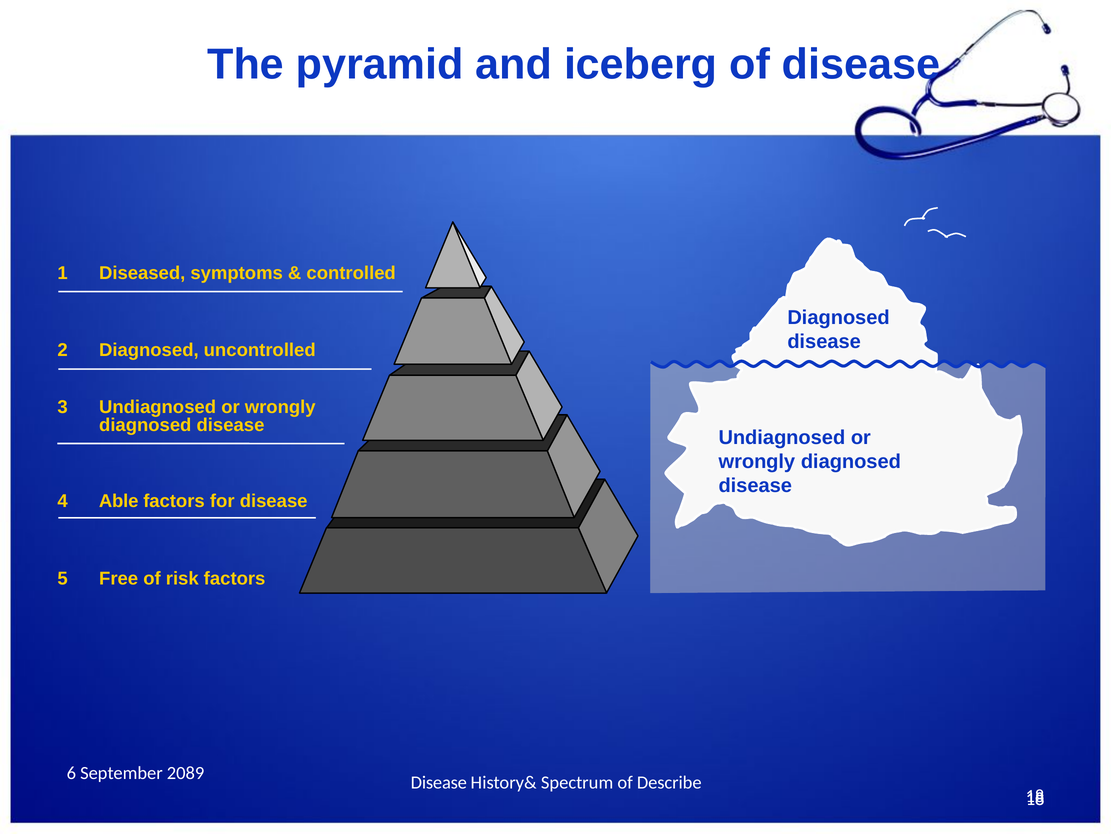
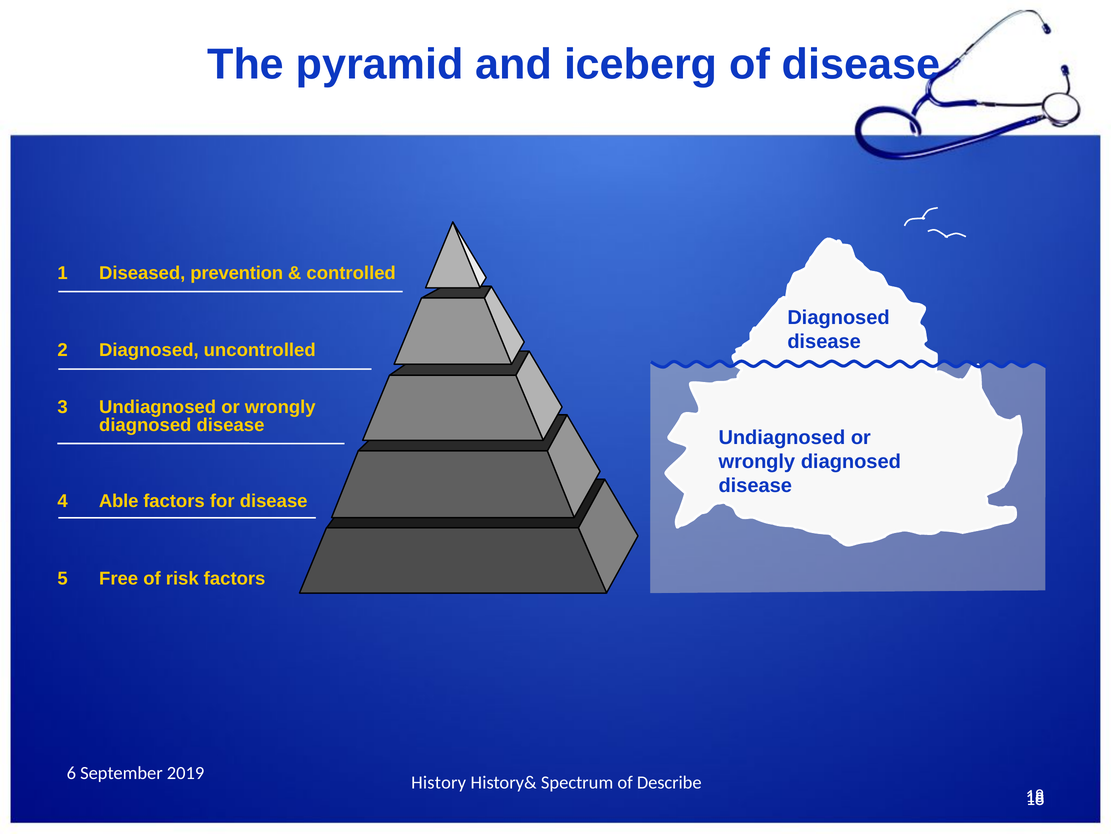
symptoms: symptoms -> prevention
2089: 2089 -> 2019
Disease at (439, 782): Disease -> History
